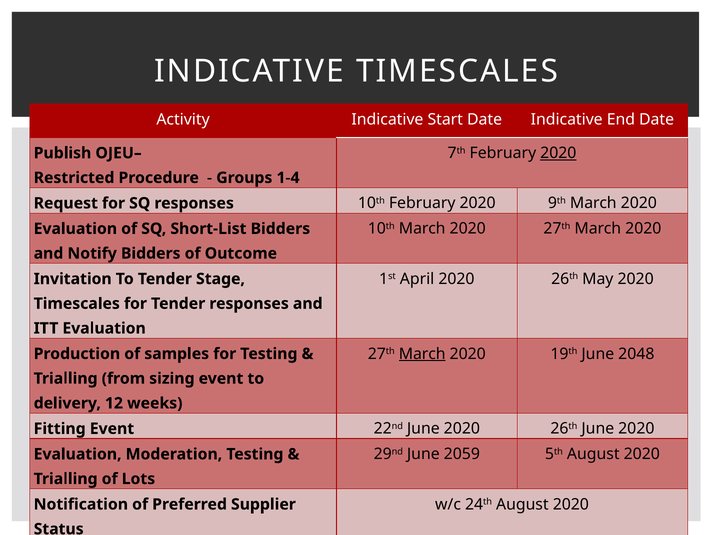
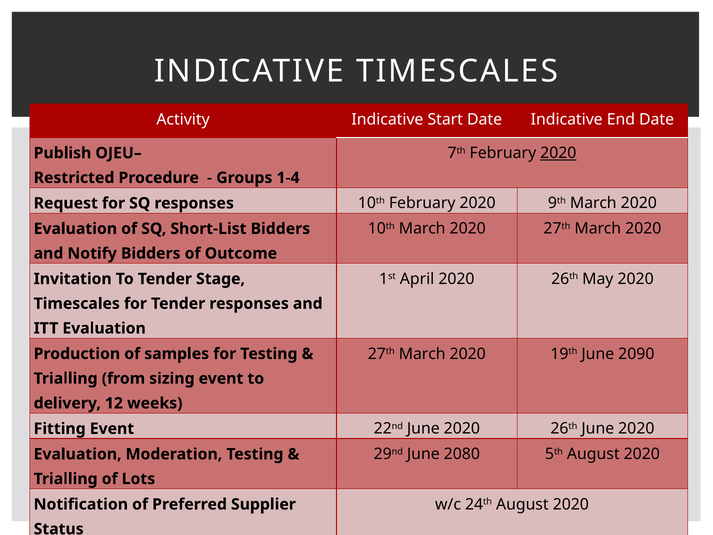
March at (422, 354) underline: present -> none
2048: 2048 -> 2090
2059: 2059 -> 2080
